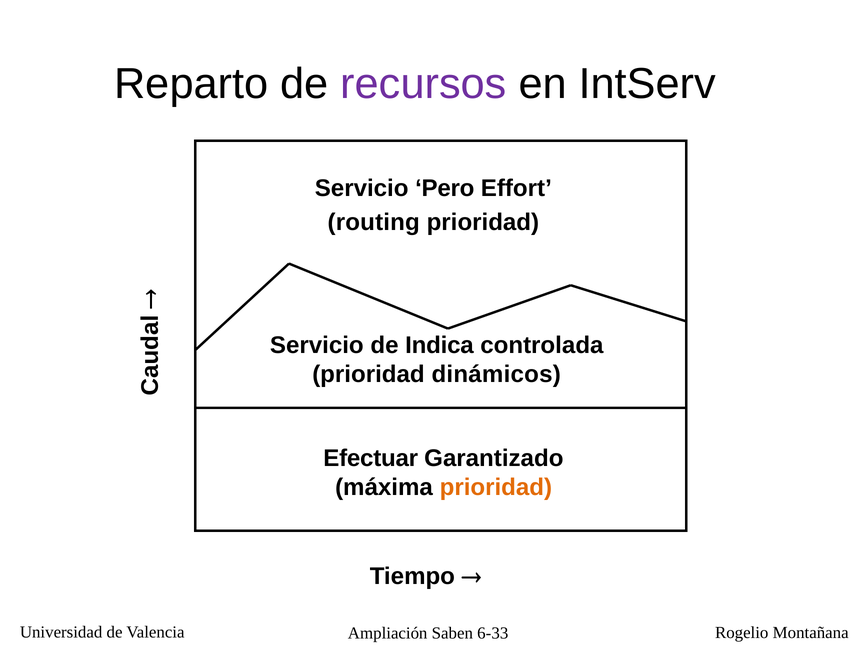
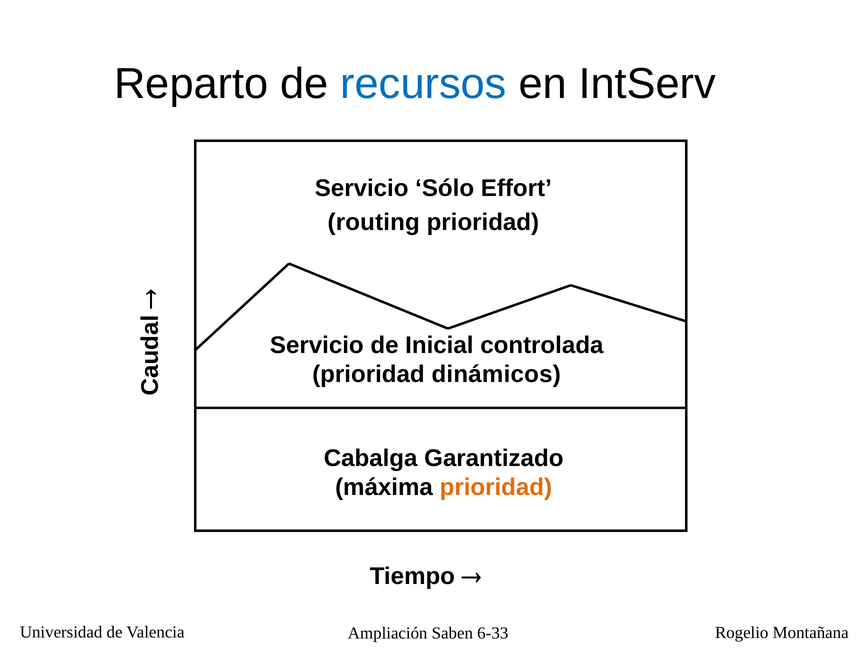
recursos colour: purple -> blue
Pero: Pero -> Sólo
Indica: Indica -> Inicial
Efectuar: Efectuar -> Cabalga
